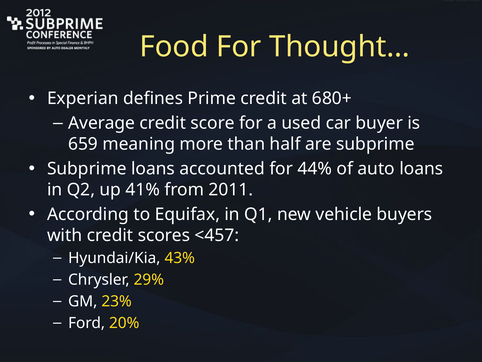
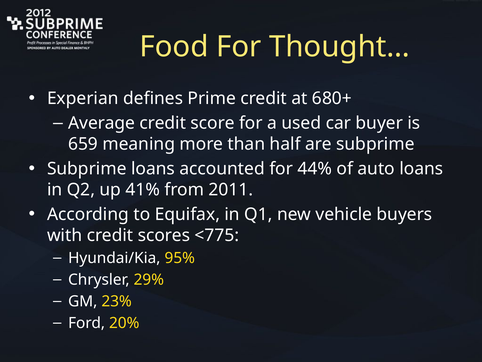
<457: <457 -> <775
43%: 43% -> 95%
